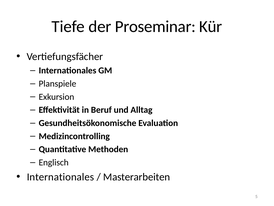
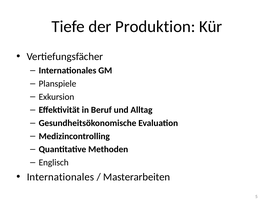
Proseminar: Proseminar -> Produktion
